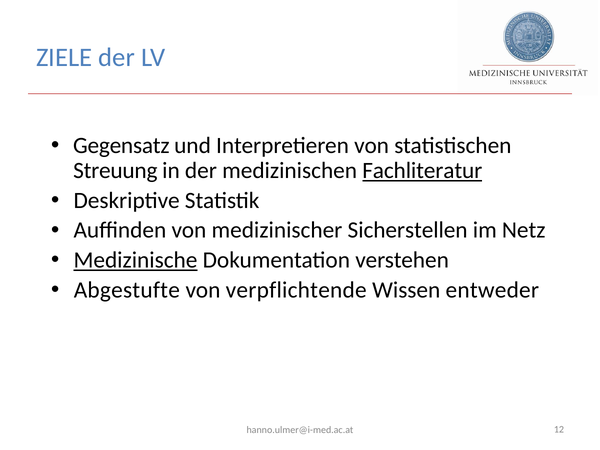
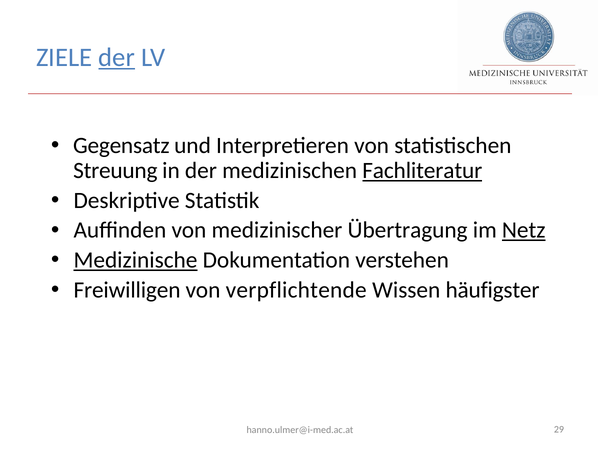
der at (117, 57) underline: none -> present
Sicherstellen: Sicherstellen -> Übertragung
Netz underline: none -> present
Abgestufte: Abgestufte -> Freiwilligen
entweder: entweder -> häufigster
12: 12 -> 29
